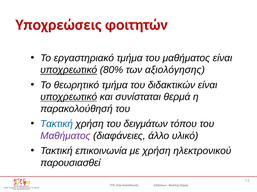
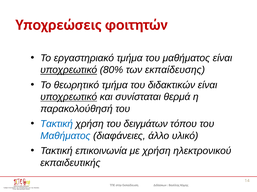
αξιολόγησης: αξιολόγησης -> εκπαίδευσης
Μαθήματος at (65, 136) colour: purple -> blue
παρουσιασθεί: παρουσιασθεί -> εκπαιδευτικής
